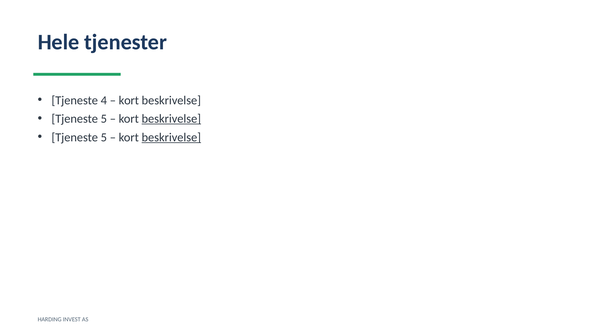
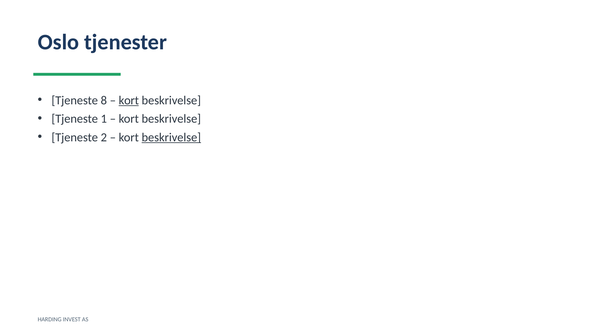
Hele: Hele -> Oslo
4: 4 -> 8
kort at (129, 100) underline: none -> present
5 at (104, 119): 5 -> 1
beskrivelse at (171, 119) underline: present -> none
5 at (104, 137): 5 -> 2
